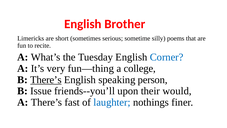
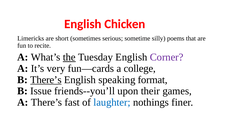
Brother: Brother -> Chicken
the underline: none -> present
Corner colour: blue -> purple
fun—thing: fun—thing -> fun—cards
person: person -> format
would: would -> games
